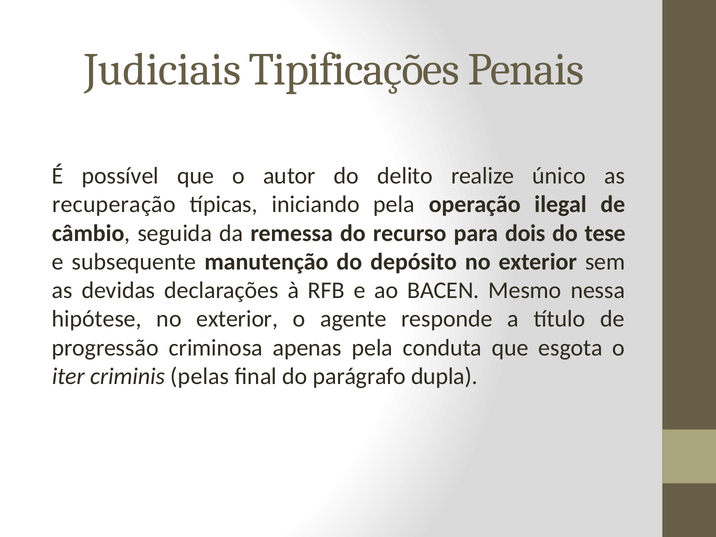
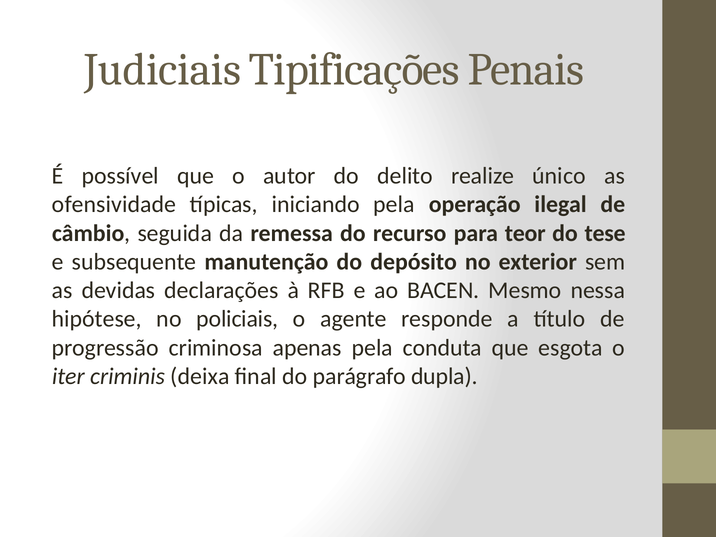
recuperação: recuperação -> ofensividade
dois: dois -> teor
hipótese no exterior: exterior -> policiais
pelas: pelas -> deixa
